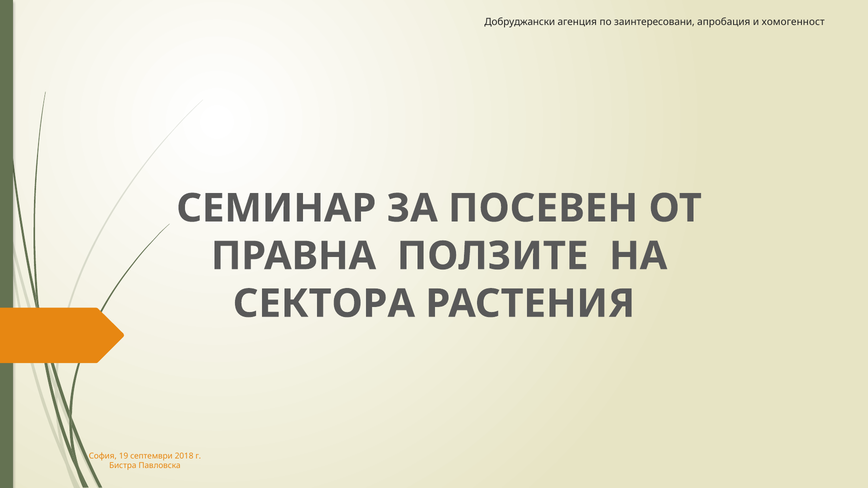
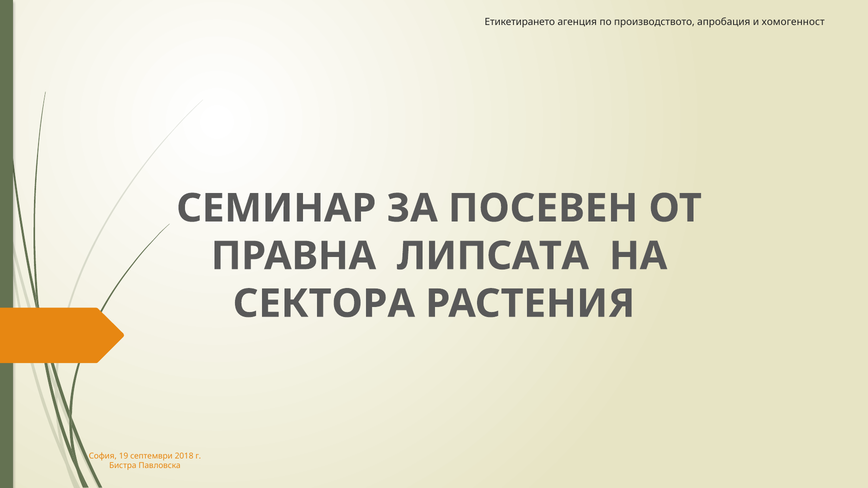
Добруджански: Добруджански -> Етикетирането
заинтересовани: заинтересовани -> производството
ПОЛЗИТЕ: ПОЛЗИТЕ -> ЛИПСАТА
